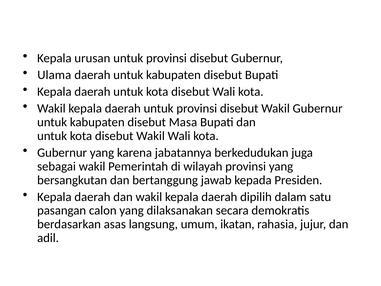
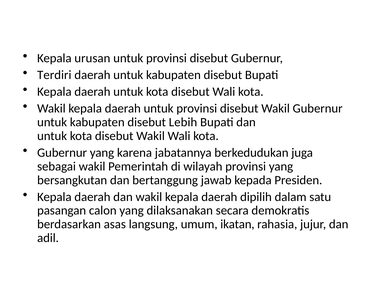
Ulama: Ulama -> Terdiri
Masa: Masa -> Lebih
